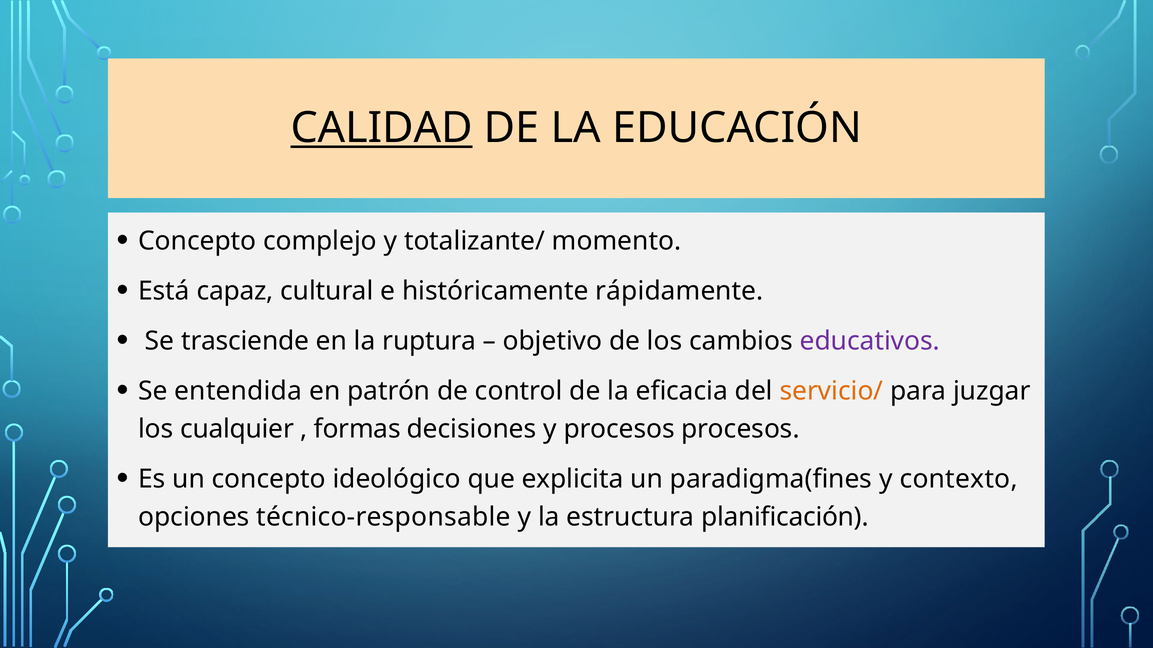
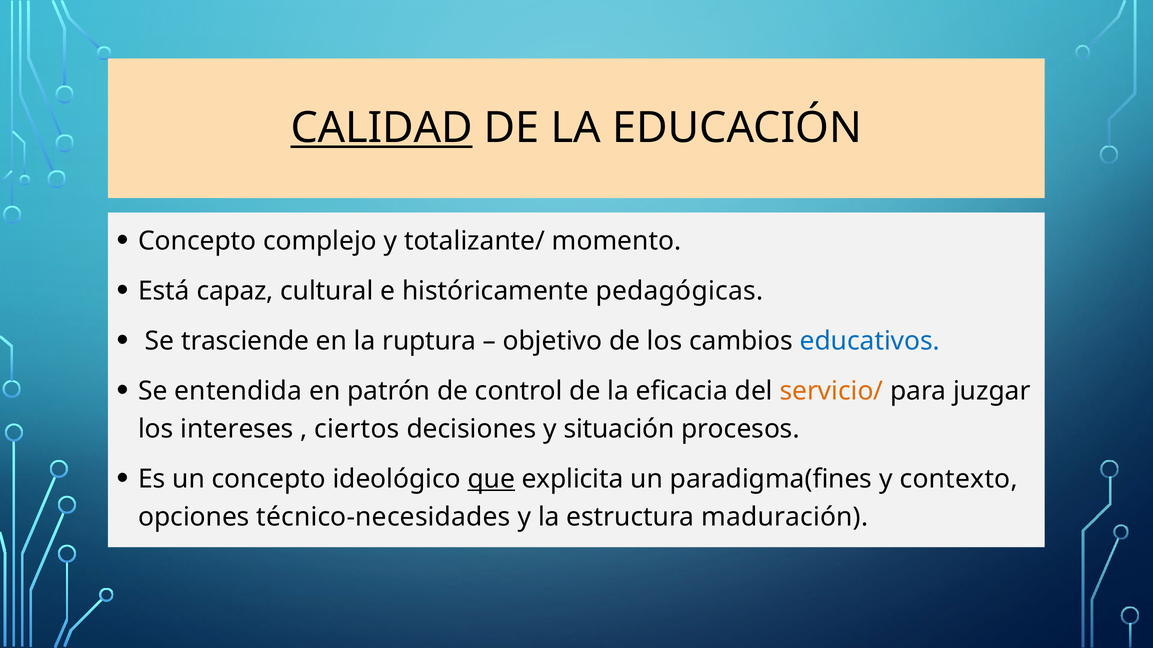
rápidamente: rápidamente -> pedagógicas
educativos colour: purple -> blue
cualquier: cualquier -> intereses
formas: formas -> ciertos
y procesos: procesos -> situación
que underline: none -> present
técnico-responsable: técnico-responsable -> técnico-necesidades
planificación: planificación -> maduración
